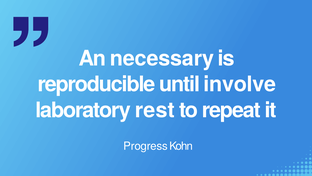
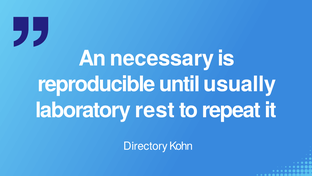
involve: involve -> usually
Progress: Progress -> Directory
